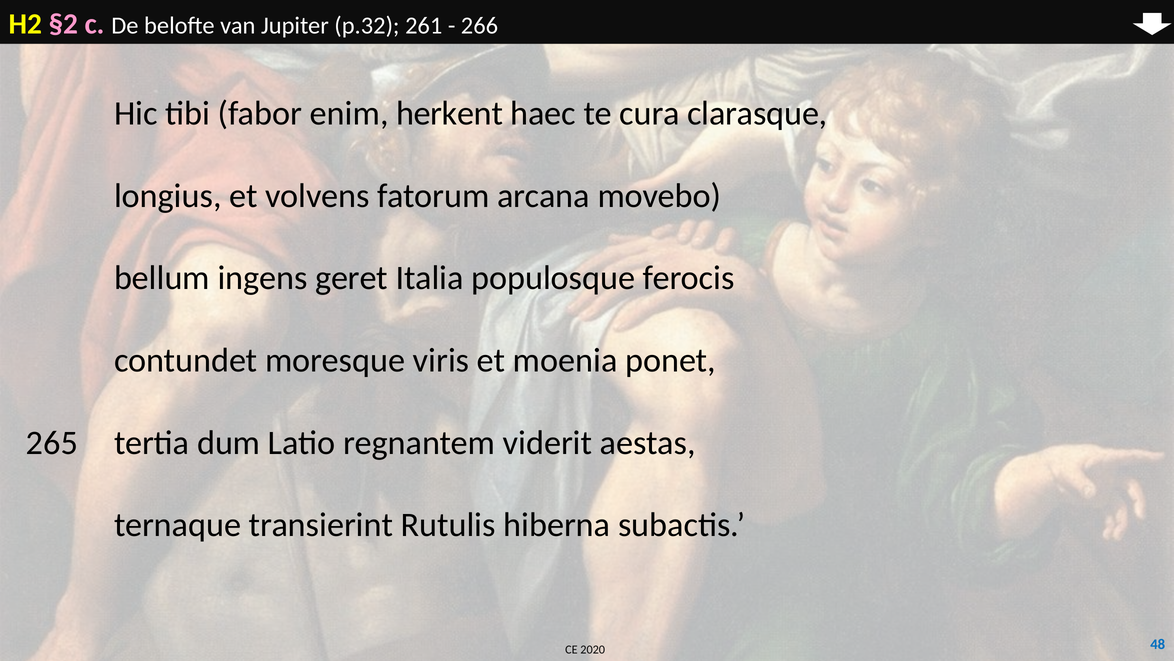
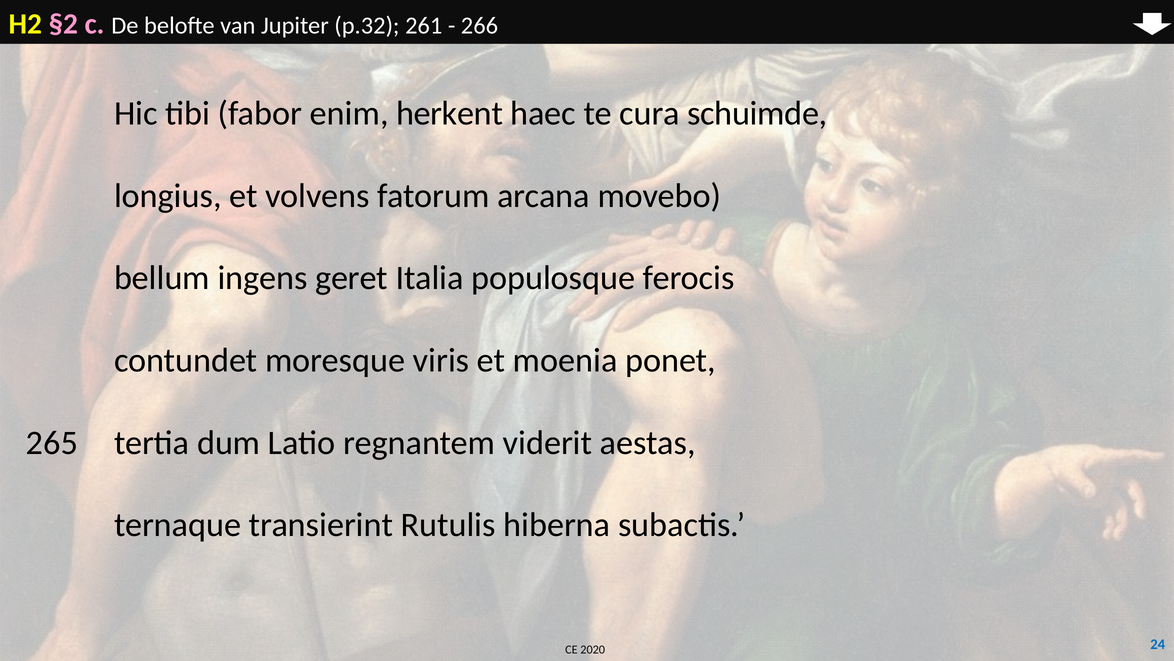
clarasque: clarasque -> schuimde
48: 48 -> 24
